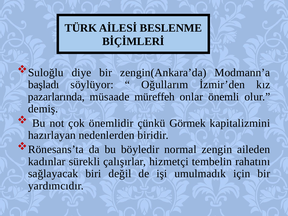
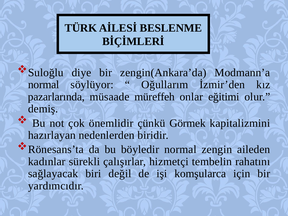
başladı at (44, 85): başladı -> normal
önemli: önemli -> eğitimi
umulmadık: umulmadık -> komşularca
